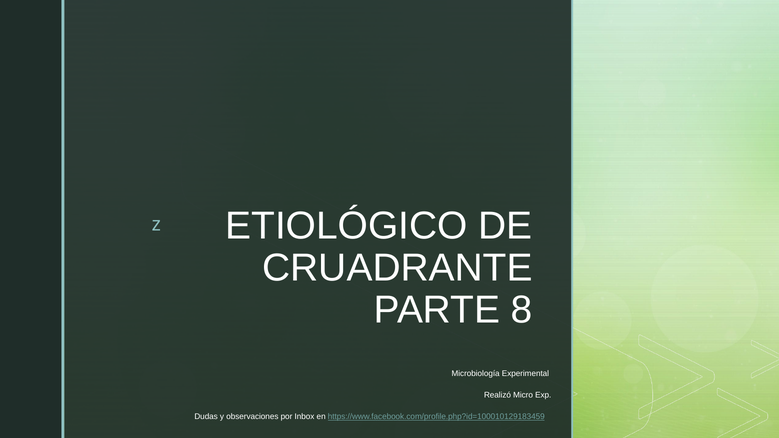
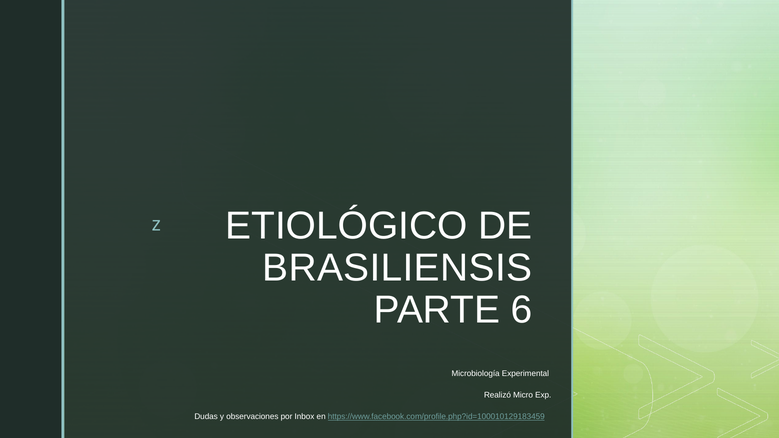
CRUADRANTE: CRUADRANTE -> BRASILIENSIS
8: 8 -> 6
